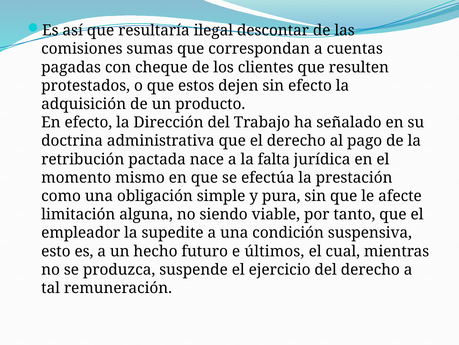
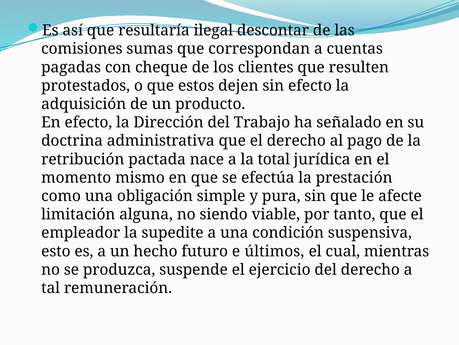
falta: falta -> total
